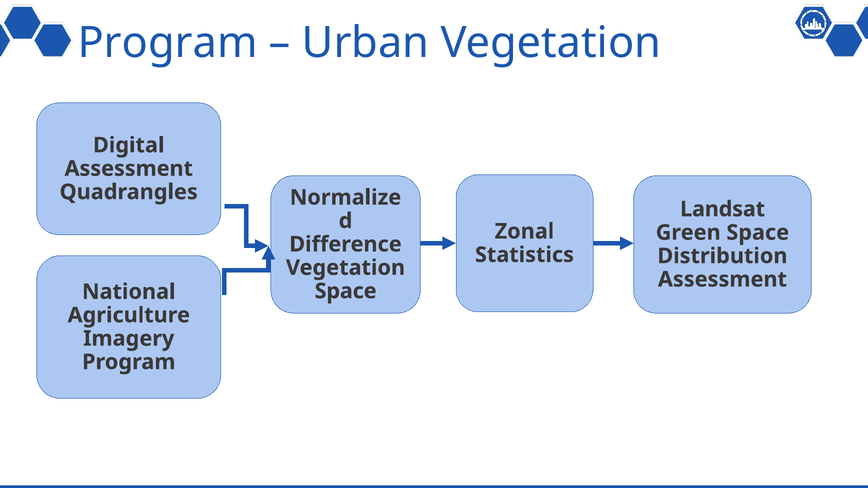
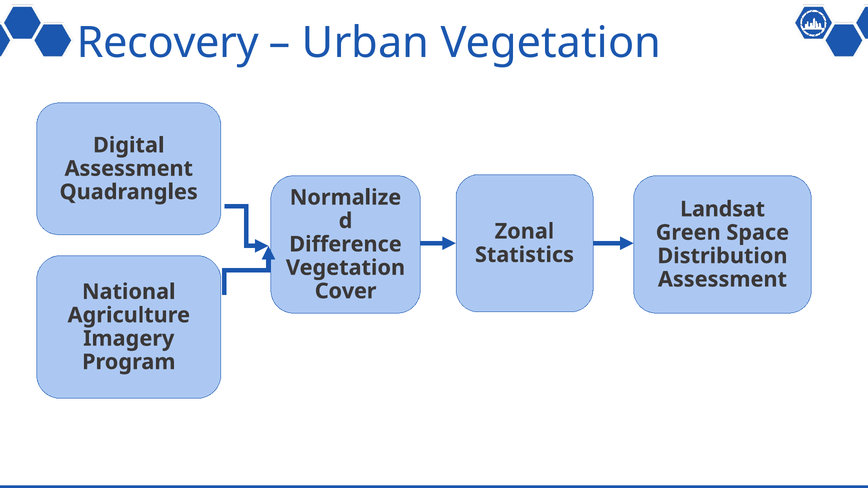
Program at (168, 43): Program -> Recovery
Space at (346, 291): Space -> Cover
